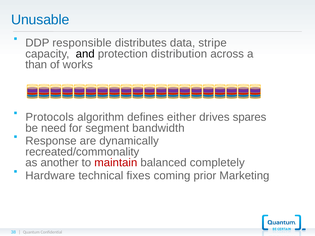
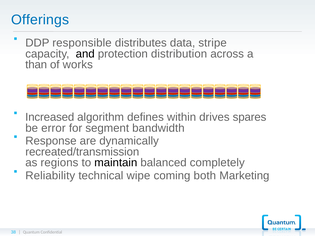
Unusable: Unusable -> Offerings
Protocols: Protocols -> Increased
either: either -> within
need: need -> error
recreated/commonality: recreated/commonality -> recreated/transmission
another: another -> regions
maintain colour: red -> black
Hardware: Hardware -> Reliability
fixes: fixes -> wipe
prior: prior -> both
